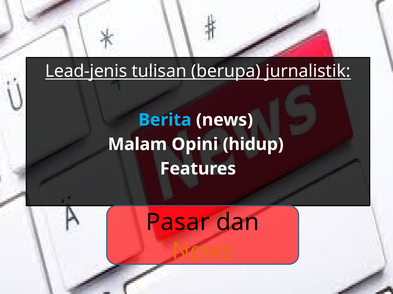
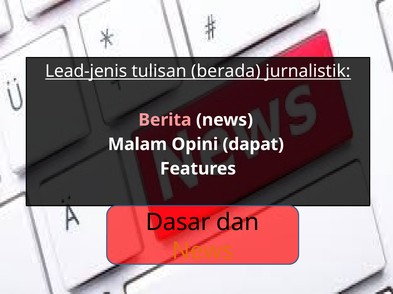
berupa: berupa -> berada
Berita colour: light blue -> pink
hidup: hidup -> dapat
Pasar: Pasar -> Dasar
